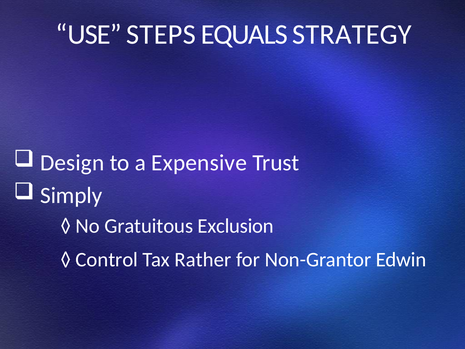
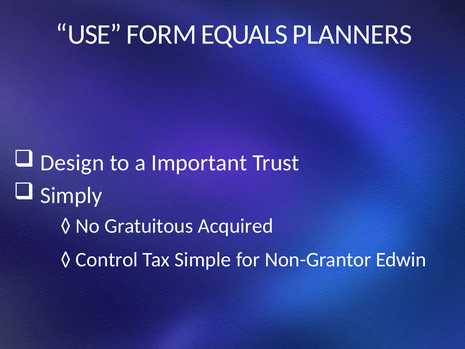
STEPS: STEPS -> FORM
STRATEGY: STRATEGY -> PLANNERS
Expensive: Expensive -> Important
Exclusion: Exclusion -> Acquired
Rather: Rather -> Simple
